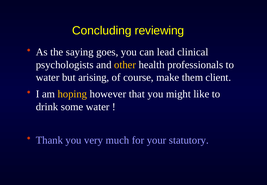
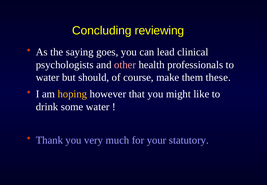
other colour: yellow -> pink
arising: arising -> should
client: client -> these
